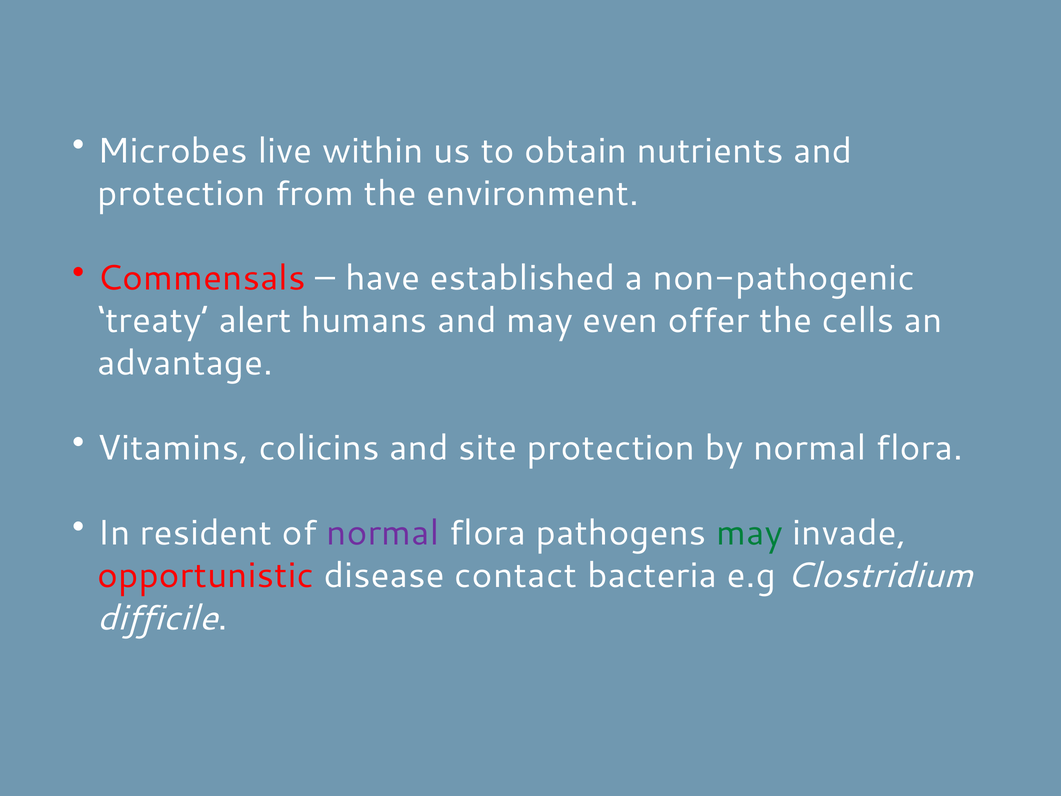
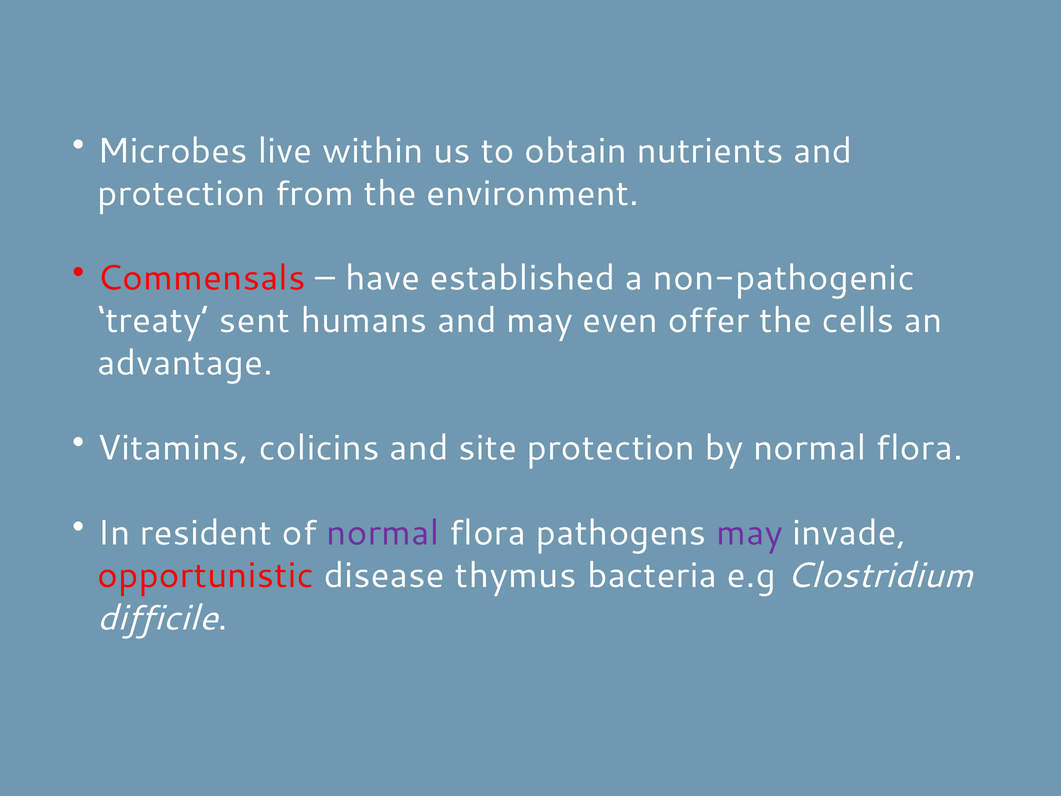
alert: alert -> sent
may at (749, 533) colour: green -> purple
contact: contact -> thymus
